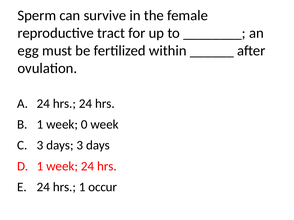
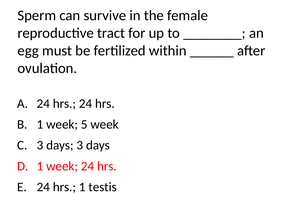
0: 0 -> 5
occur: occur -> testis
